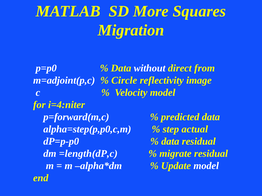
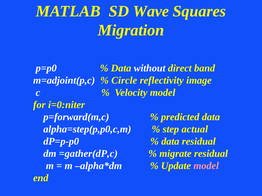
More: More -> Wave
from: from -> band
i=4:niter: i=4:niter -> i=0:niter
=length(dP,c: =length(dP,c -> =gather(dP,c
model at (206, 166) colour: white -> pink
